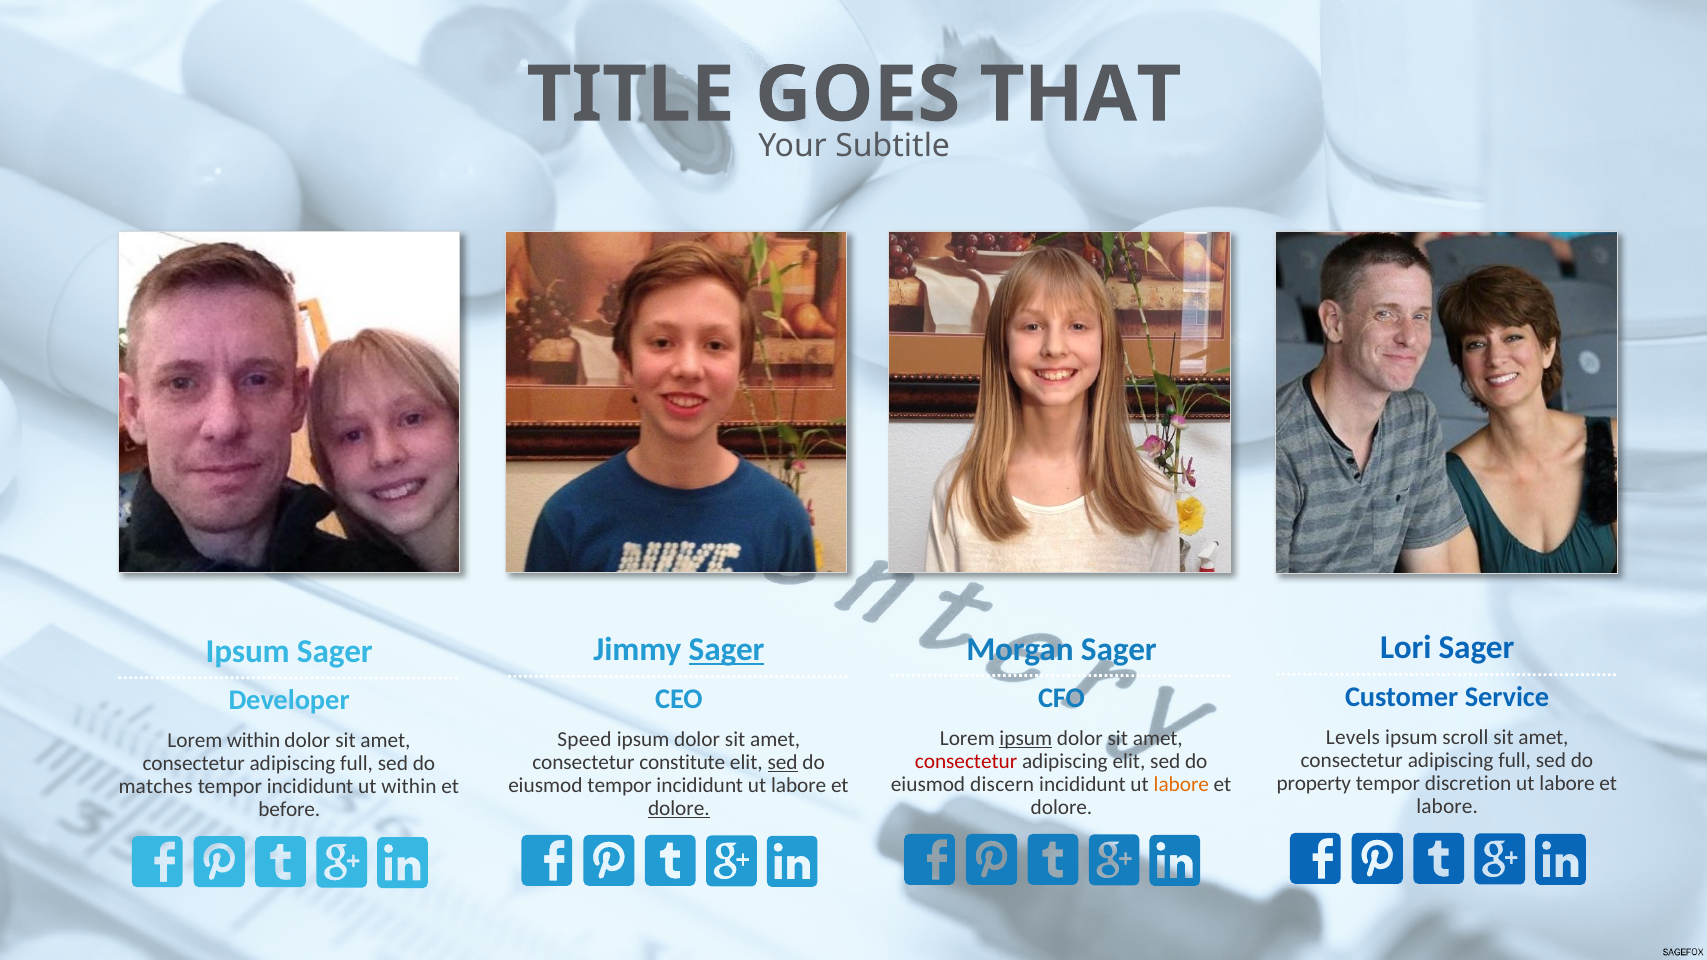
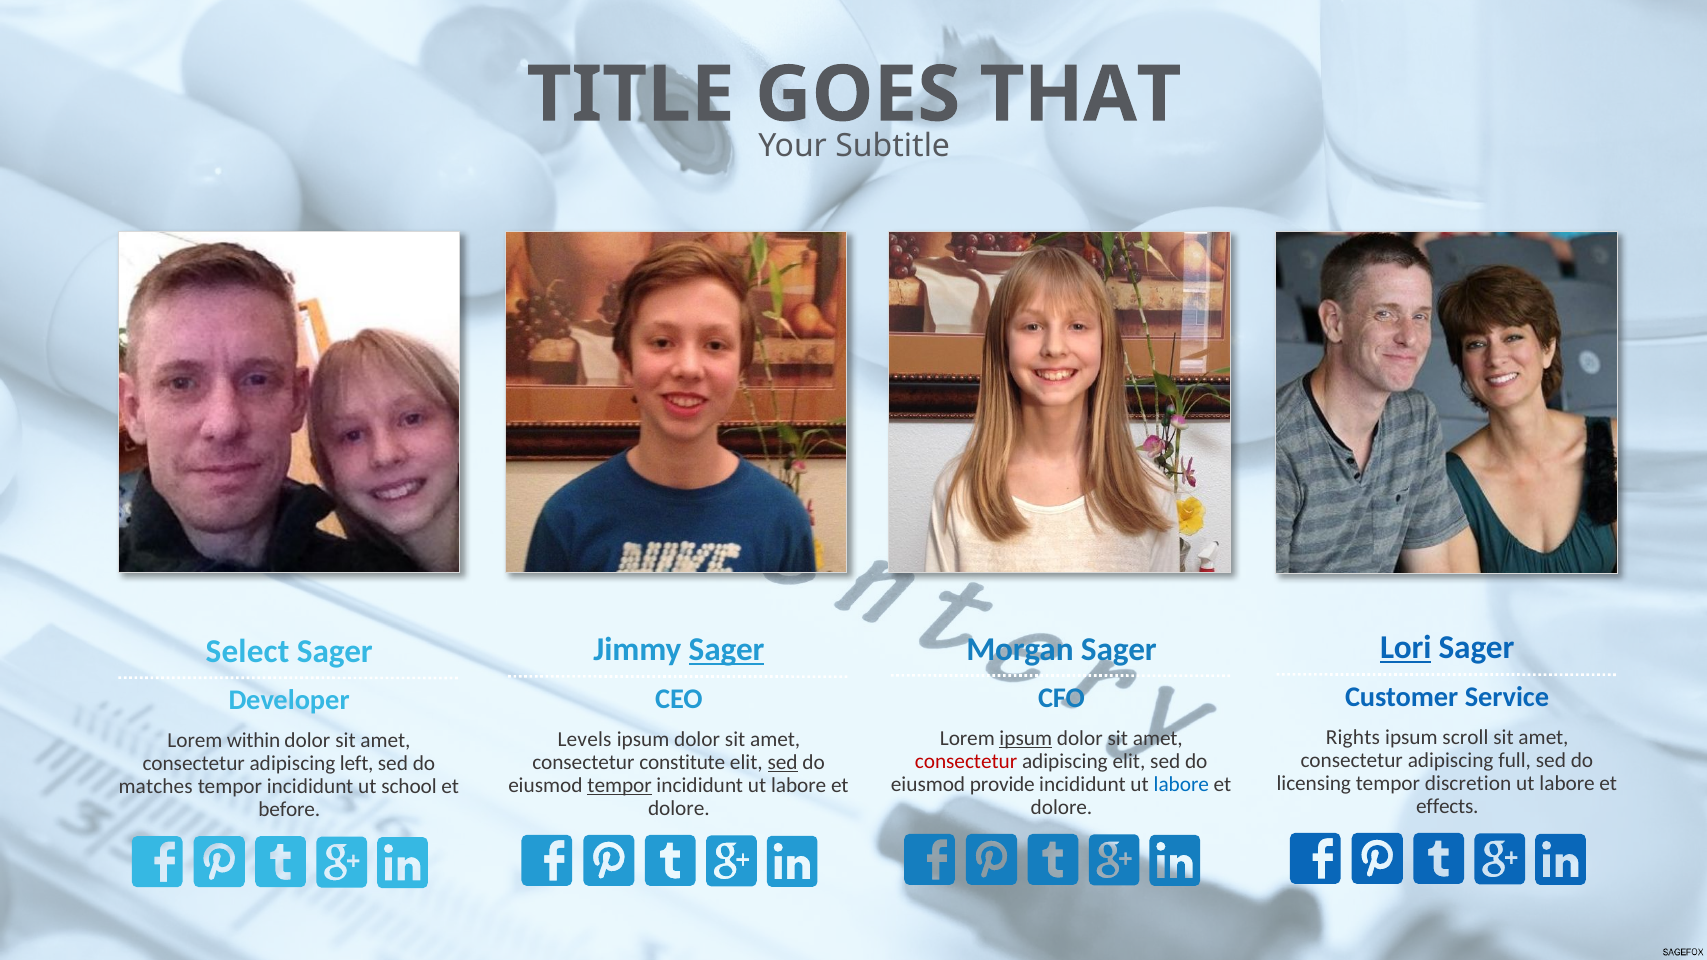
Lori underline: none -> present
Ipsum at (248, 651): Ipsum -> Select
Levels: Levels -> Rights
Speed: Speed -> Levels
full at (357, 764): full -> left
property: property -> licensing
discern: discern -> provide
labore at (1181, 784) colour: orange -> blue
tempor at (620, 785) underline: none -> present
ut within: within -> school
labore at (1447, 806): labore -> effects
dolore at (679, 808) underline: present -> none
